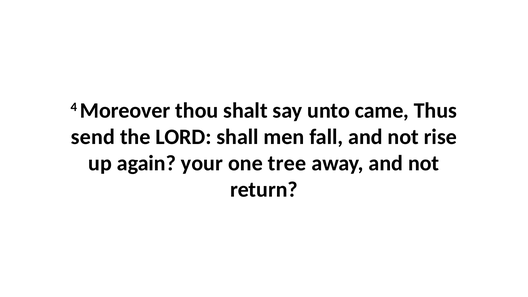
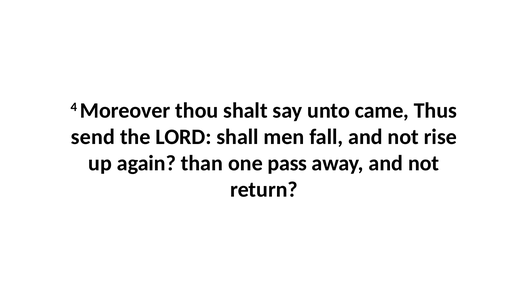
your: your -> than
tree: tree -> pass
